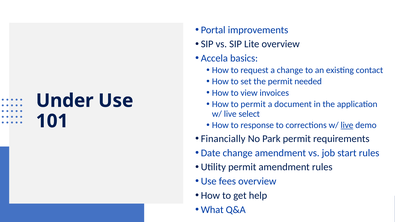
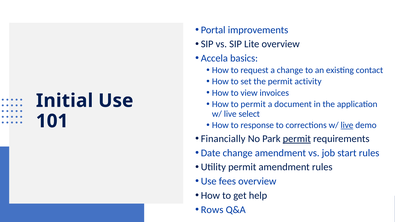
needed: needed -> activity
Under: Under -> Initial
permit at (297, 139) underline: none -> present
What: What -> Rows
